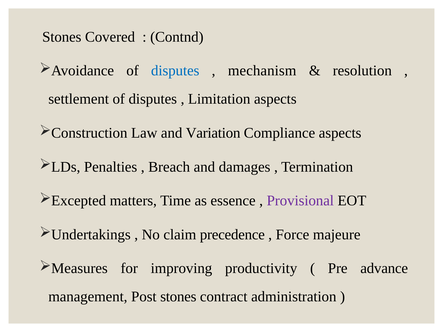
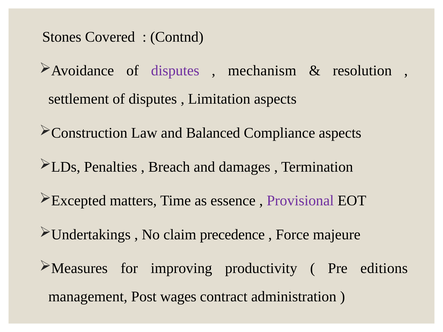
disputes at (175, 71) colour: blue -> purple
Variation: Variation -> Balanced
advance: advance -> editions
Post stones: stones -> wages
